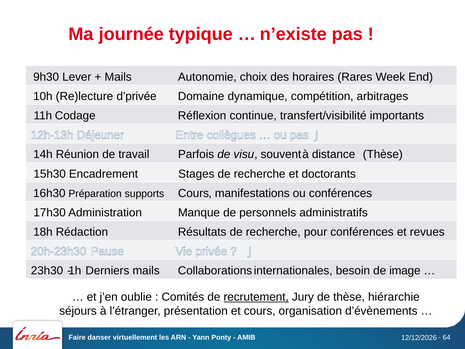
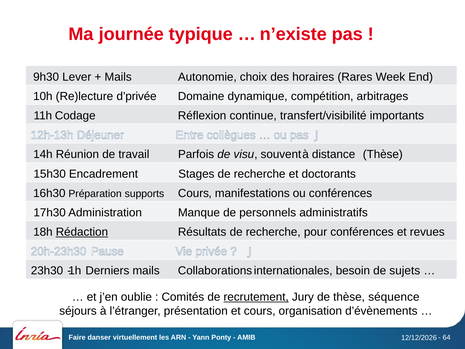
Rédaction underline: none -> present
image: image -> sujets
hiérarchie: hiérarchie -> séquence
